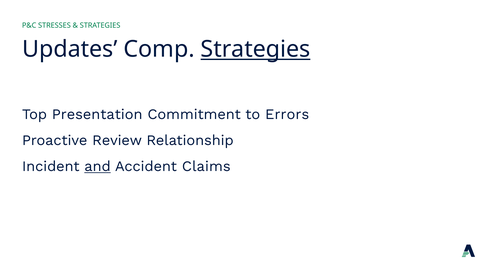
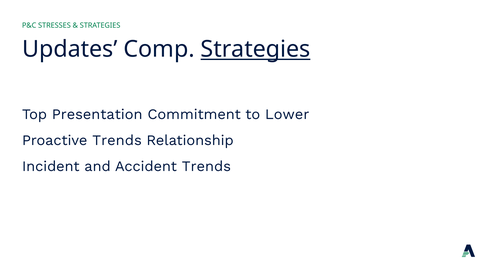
Errors: Errors -> Lower
Proactive Review: Review -> Trends
and underline: present -> none
Accident Claims: Claims -> Trends
